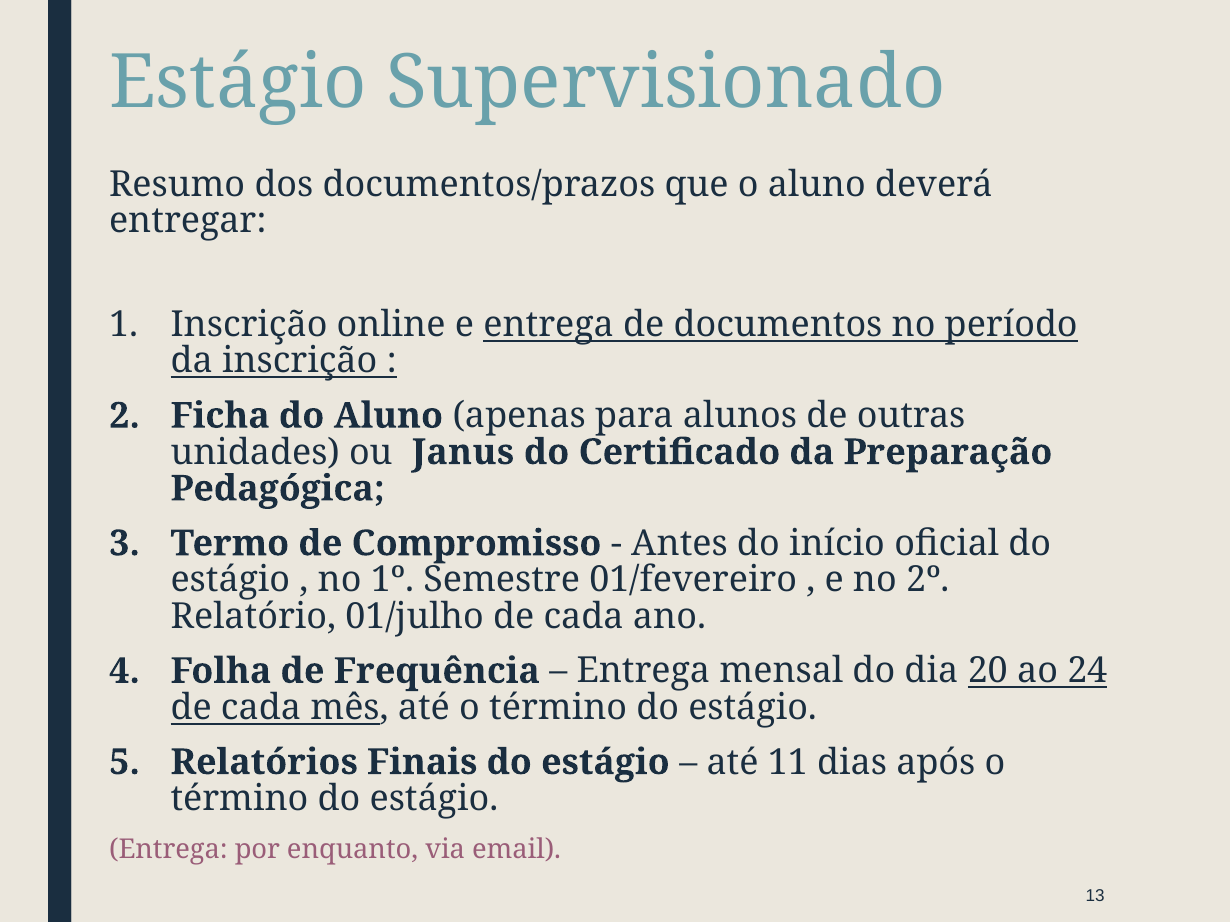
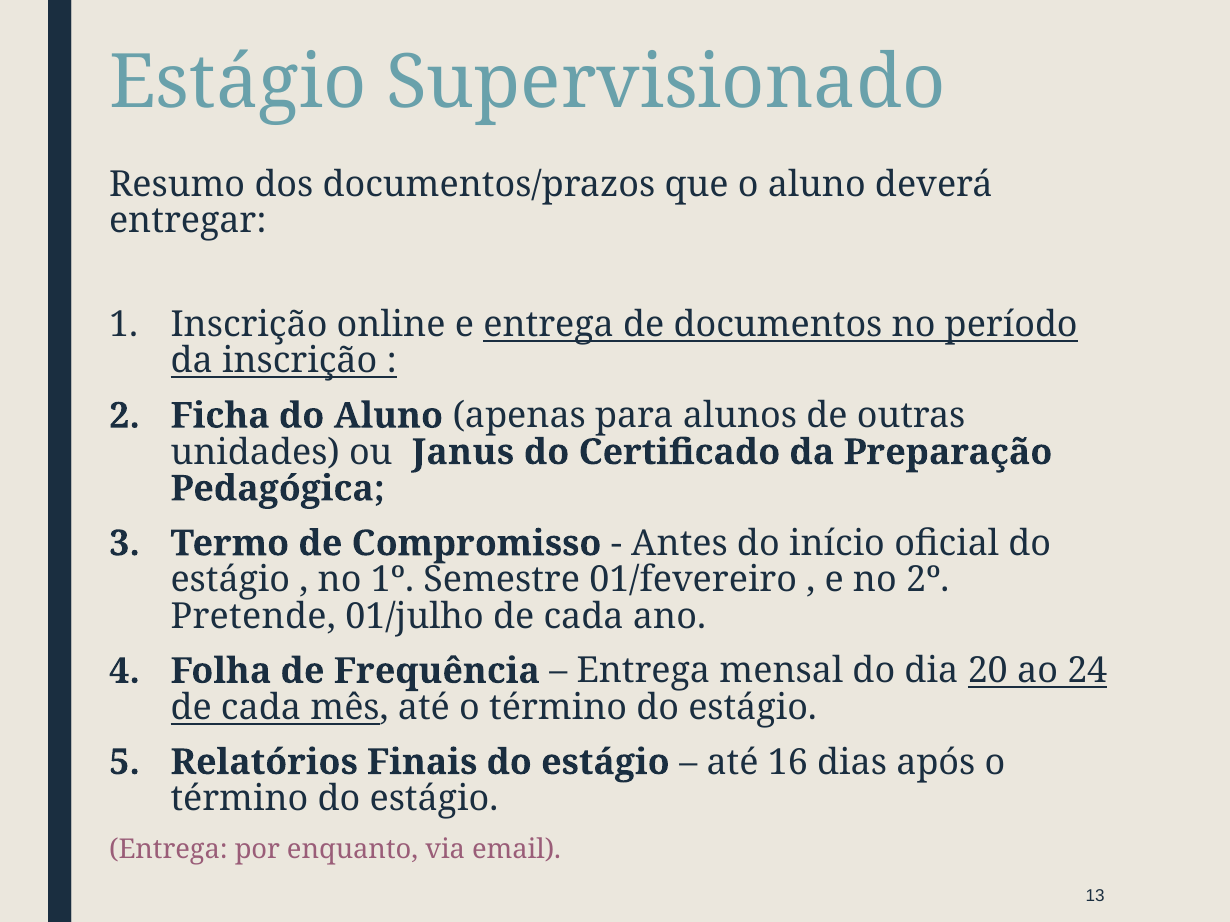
Relatório: Relatório -> Pretende
11: 11 -> 16
